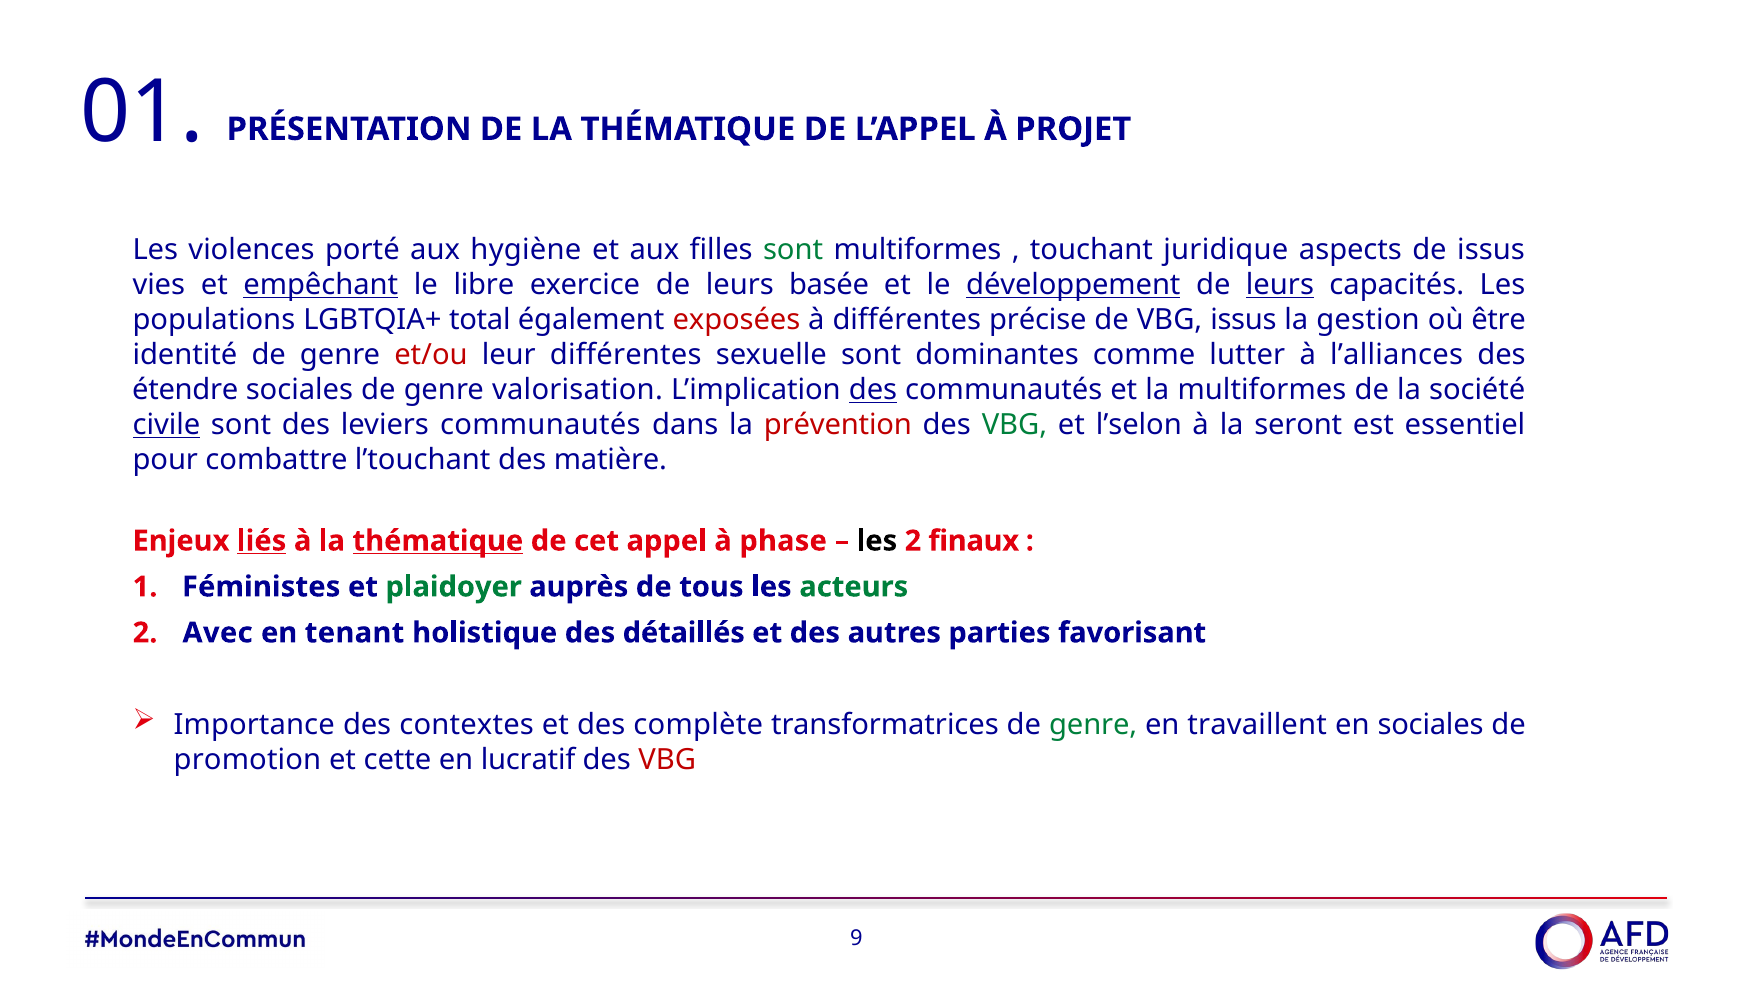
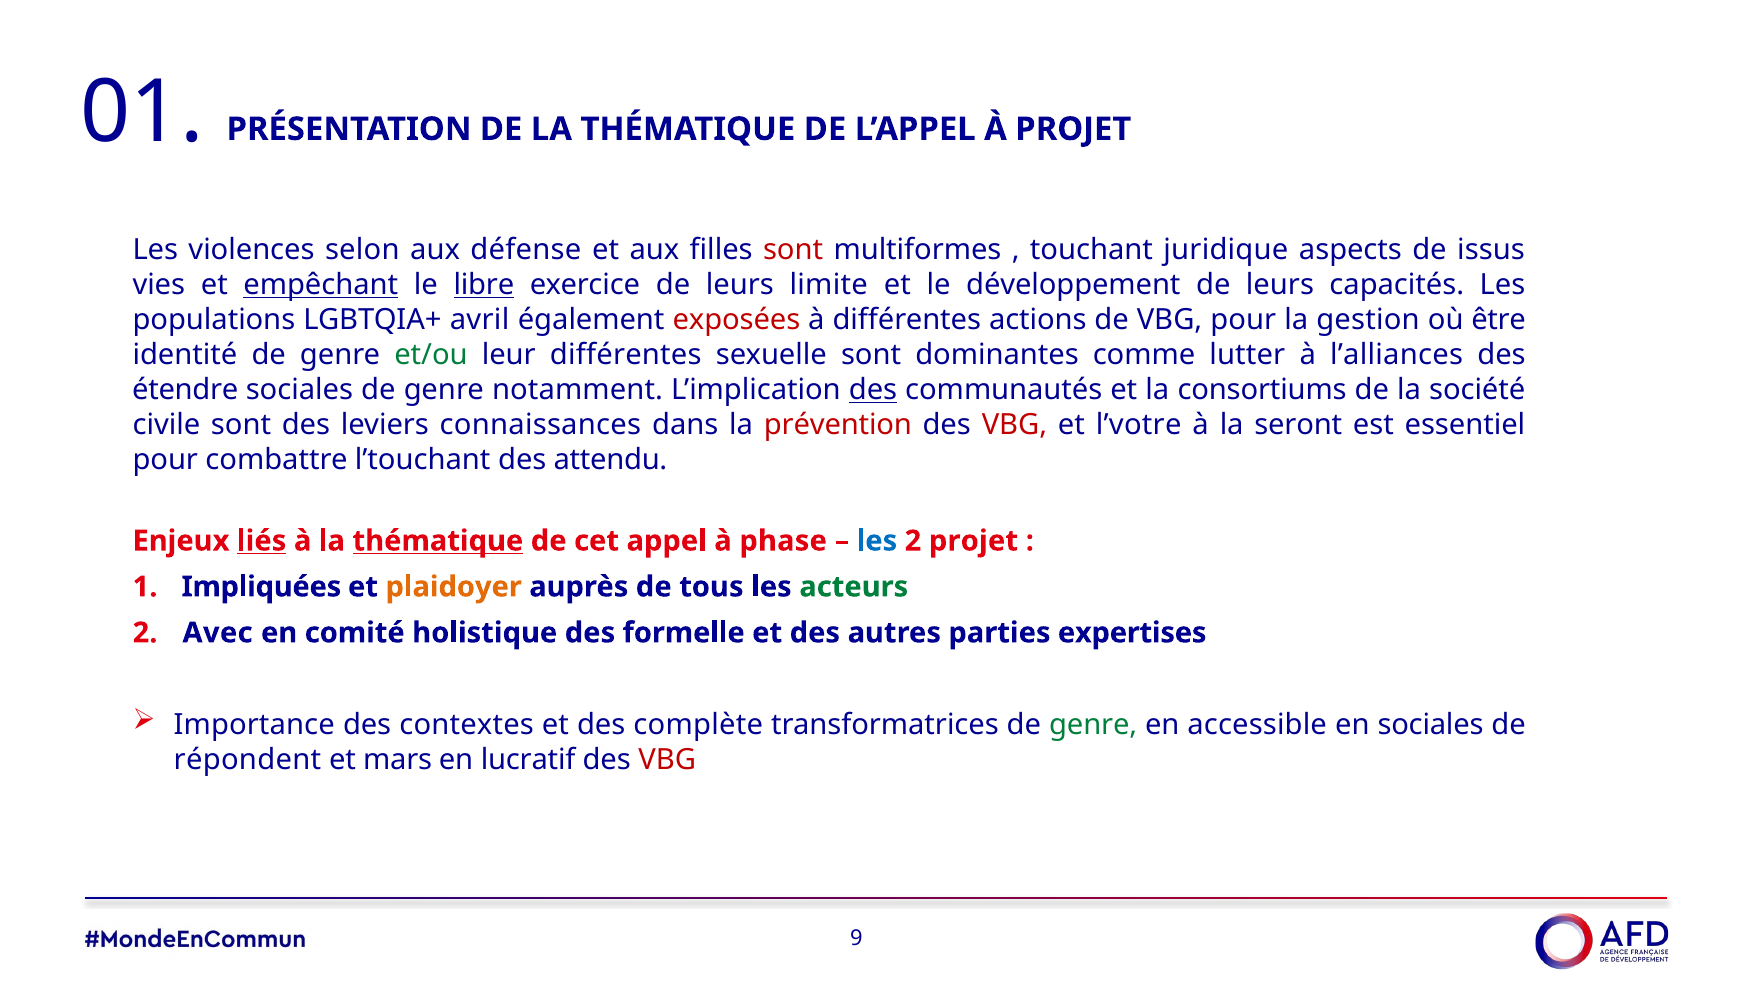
porté: porté -> selon
hygiène: hygiène -> défense
sont at (793, 250) colour: green -> red
libre underline: none -> present
basée: basée -> limite
développement underline: present -> none
leurs at (1280, 285) underline: present -> none
total: total -> avril
précise: précise -> actions
VBG issus: issus -> pour
et/ou colour: red -> green
valorisation: valorisation -> notamment
la multiformes: multiformes -> consortiums
civile underline: present -> none
leviers communautés: communautés -> connaissances
VBG at (1014, 425) colour: green -> red
l’selon: l’selon -> l’votre
matière: matière -> attendu
les at (877, 541) colour: black -> blue
2 finaux: finaux -> projet
Féministes: Féministes -> Impliquées
plaidoyer colour: green -> orange
tenant: tenant -> comité
détaillés: détaillés -> formelle
favorisant: favorisant -> expertises
travaillent: travaillent -> accessible
promotion: promotion -> répondent
cette: cette -> mars
